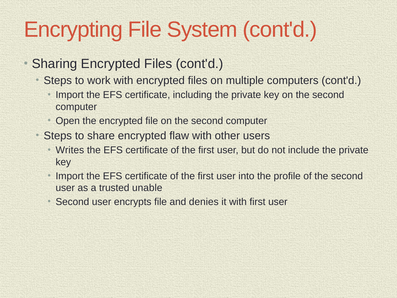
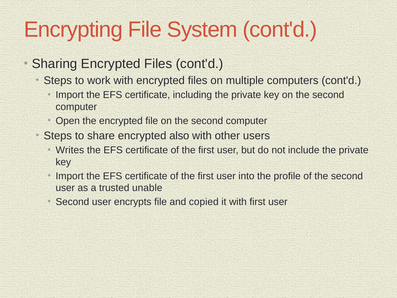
flaw: flaw -> also
denies: denies -> copied
